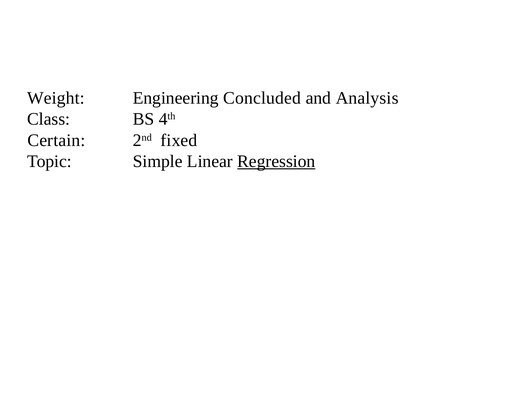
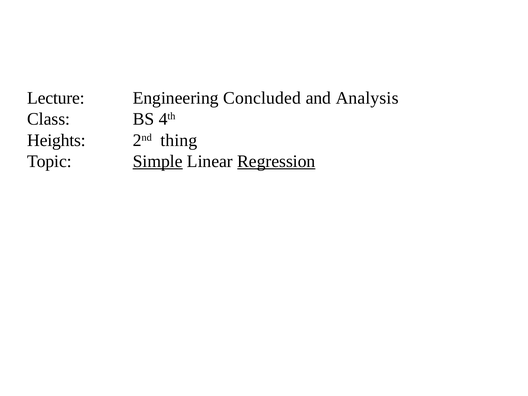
Weight: Weight -> Lecture
Certain: Certain -> Heights
fixed: fixed -> thing
Simple underline: none -> present
